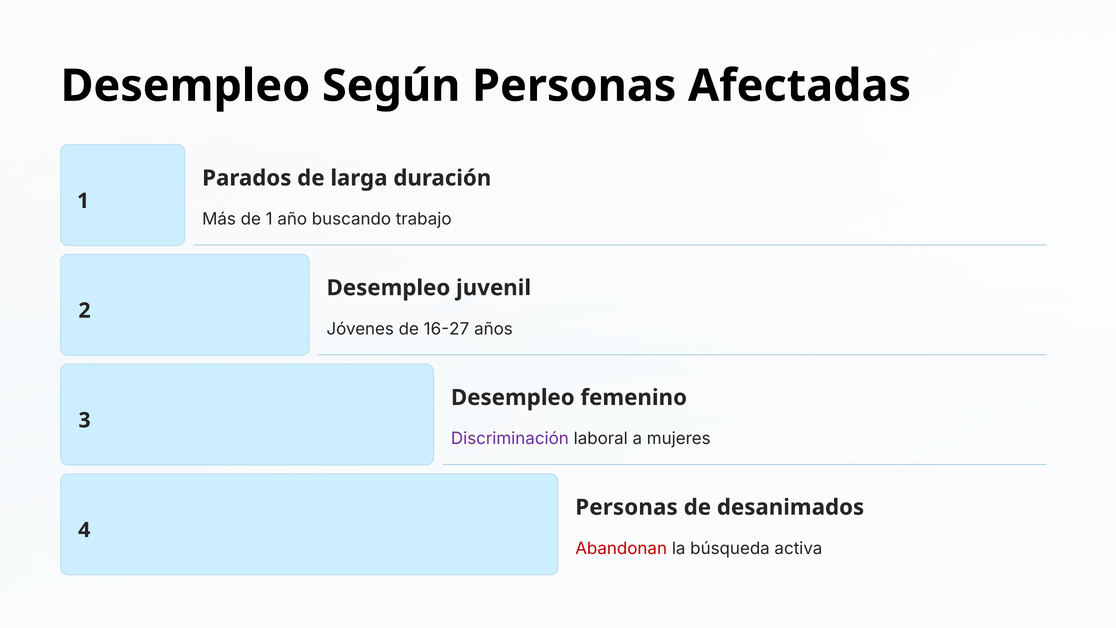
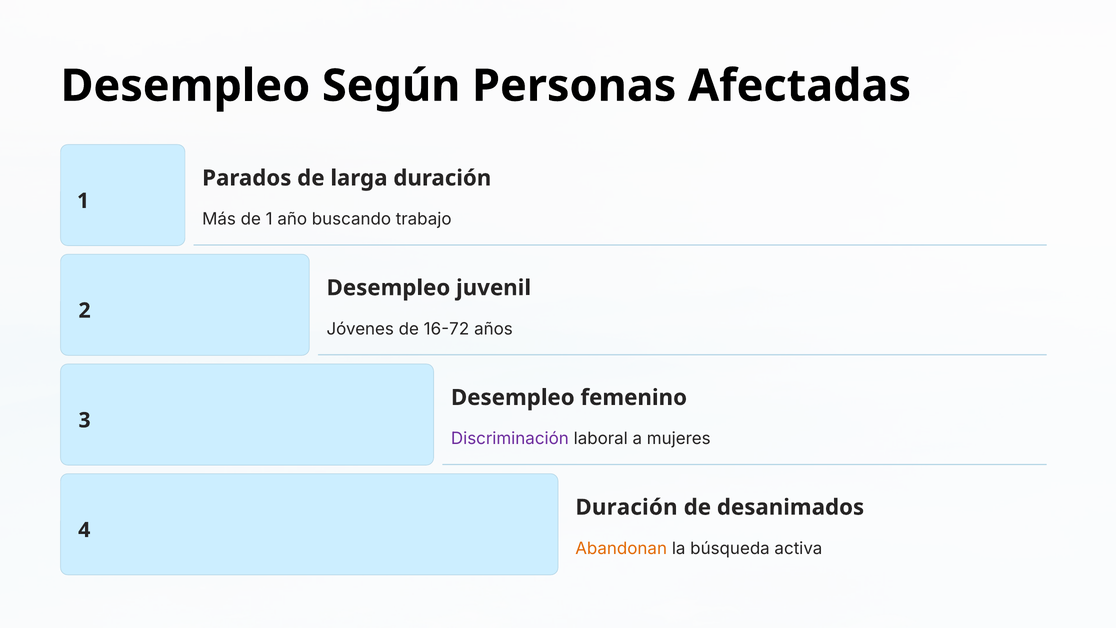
16-27: 16-27 -> 16-72
Personas at (627, 507): Personas -> Duración
Abandonan colour: red -> orange
